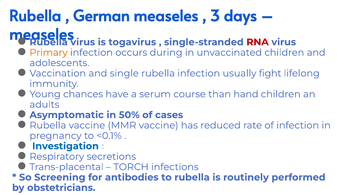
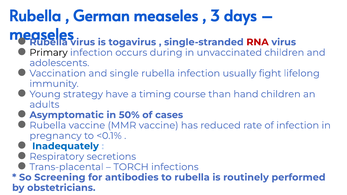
Primary colour: orange -> black
chances: chances -> strategy
serum: serum -> timing
Investigation: Investigation -> Inadequately
